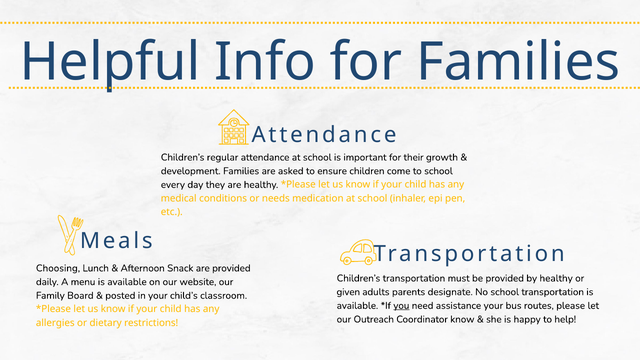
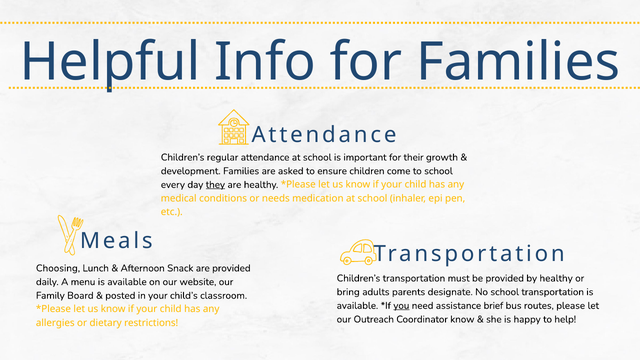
they underline: none -> present
given: given -> bring
assistance your: your -> brief
